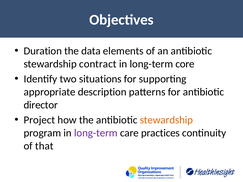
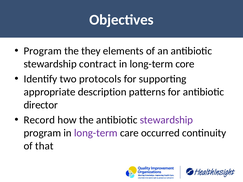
Duration at (43, 51): Duration -> Program
data: data -> they
situations: situations -> protocols
Project: Project -> Record
stewardship at (166, 120) colour: orange -> purple
practices: practices -> occurred
